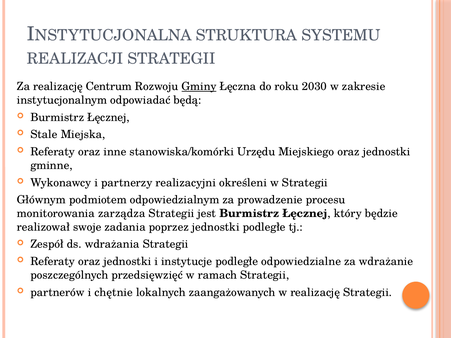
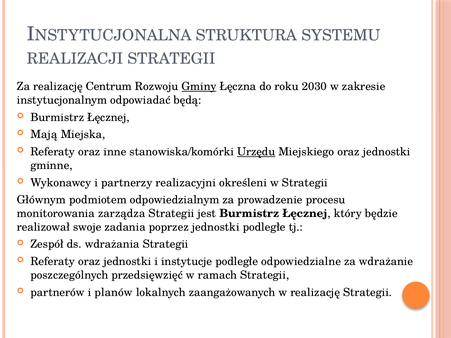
Stale: Stale -> Mają
Urzędu underline: none -> present
chętnie: chętnie -> planów
